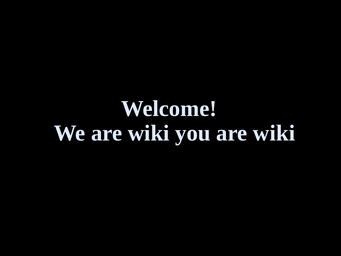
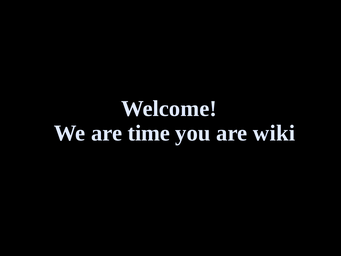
We are wiki: wiki -> time
